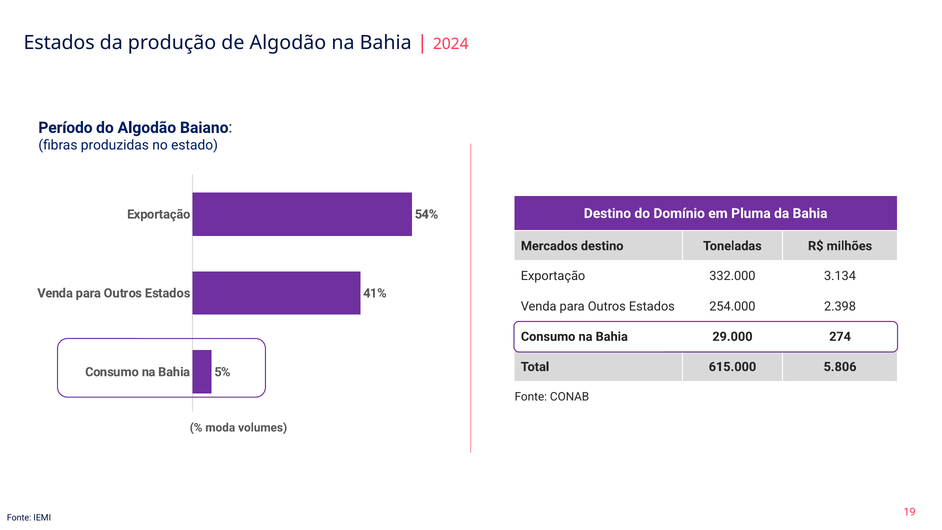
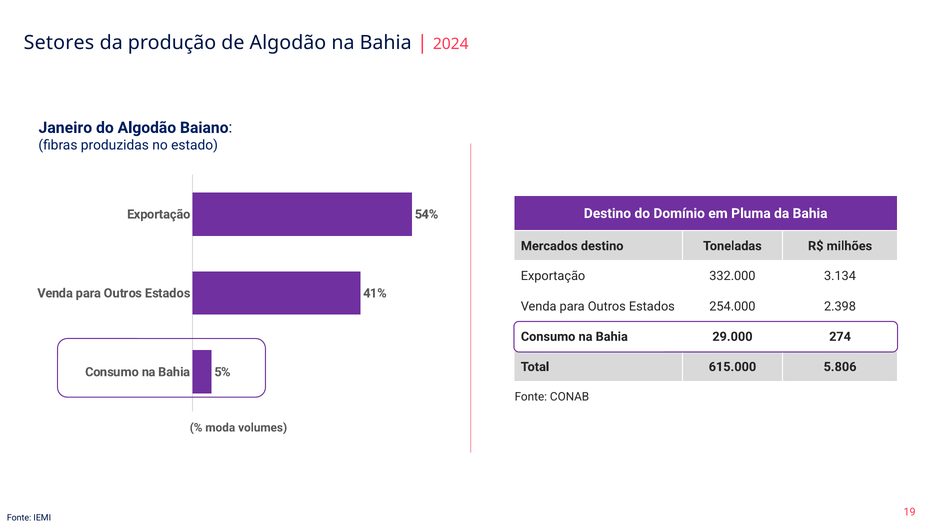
Estados at (59, 43): Estados -> Setores
Período: Período -> Janeiro
